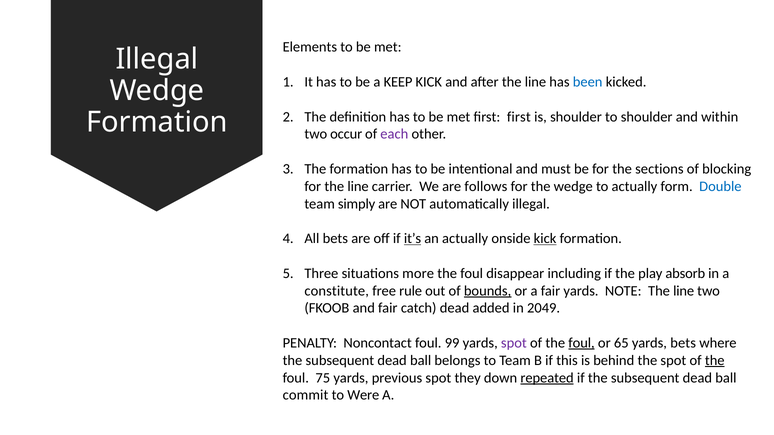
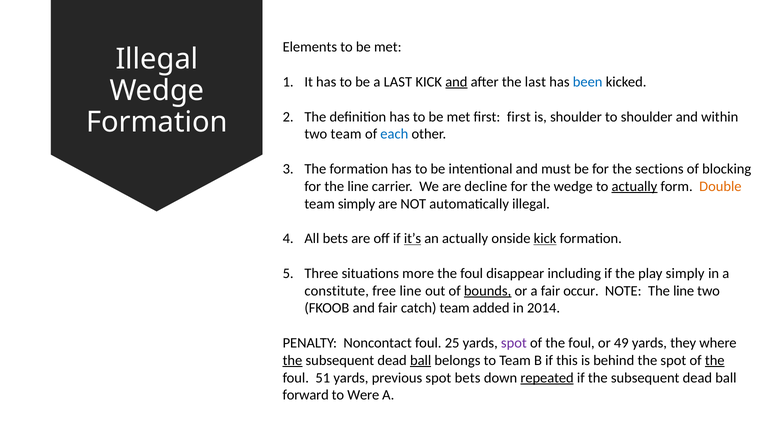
a KEEP: KEEP -> LAST
and at (456, 82) underline: none -> present
after the line: line -> last
two occur: occur -> team
each colour: purple -> blue
follows: follows -> decline
actually at (634, 186) underline: none -> present
Double colour: blue -> orange
play absorb: absorb -> simply
free rule: rule -> line
fair yards: yards -> occur
catch dead: dead -> team
2049: 2049 -> 2014
99: 99 -> 25
foul at (582, 343) underline: present -> none
65: 65 -> 49
yards bets: bets -> they
the at (292, 361) underline: none -> present
ball at (421, 361) underline: none -> present
75: 75 -> 51
spot they: they -> bets
commit: commit -> forward
